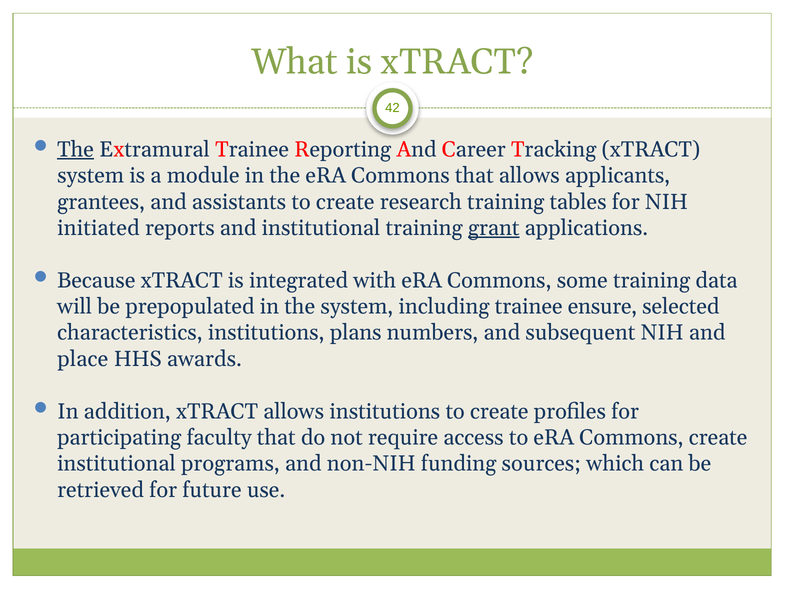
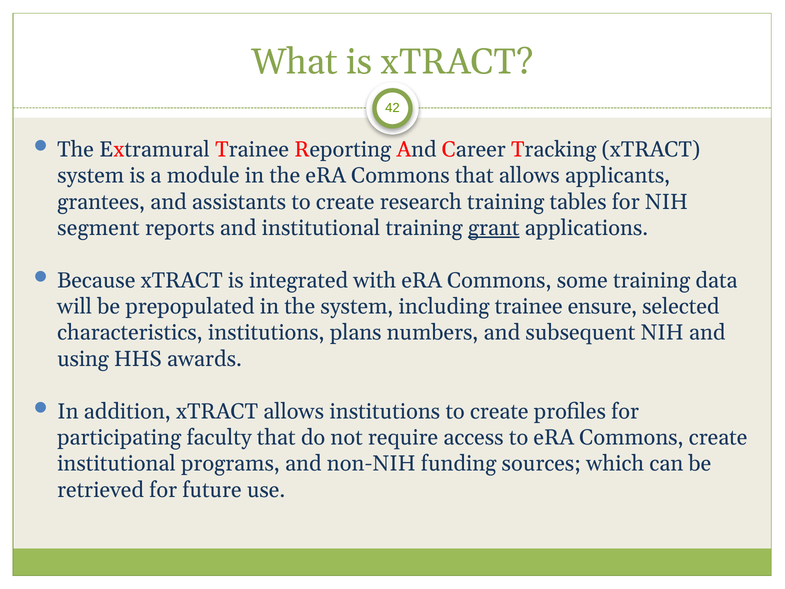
The at (76, 149) underline: present -> none
initiated: initiated -> segment
place: place -> using
